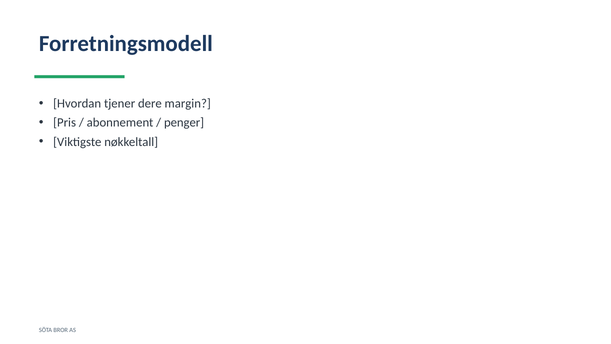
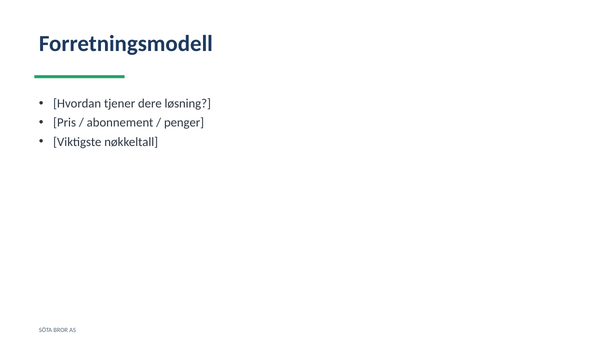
margin: margin -> løsning
